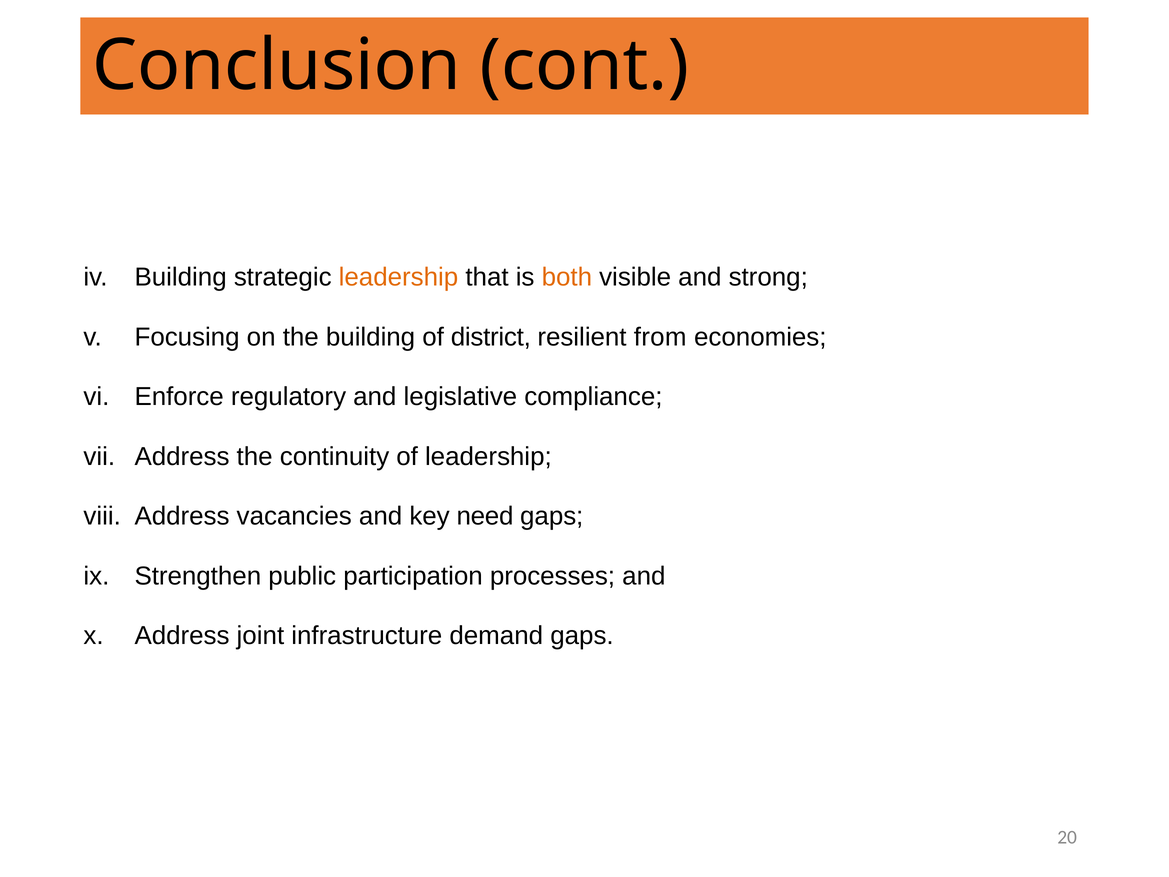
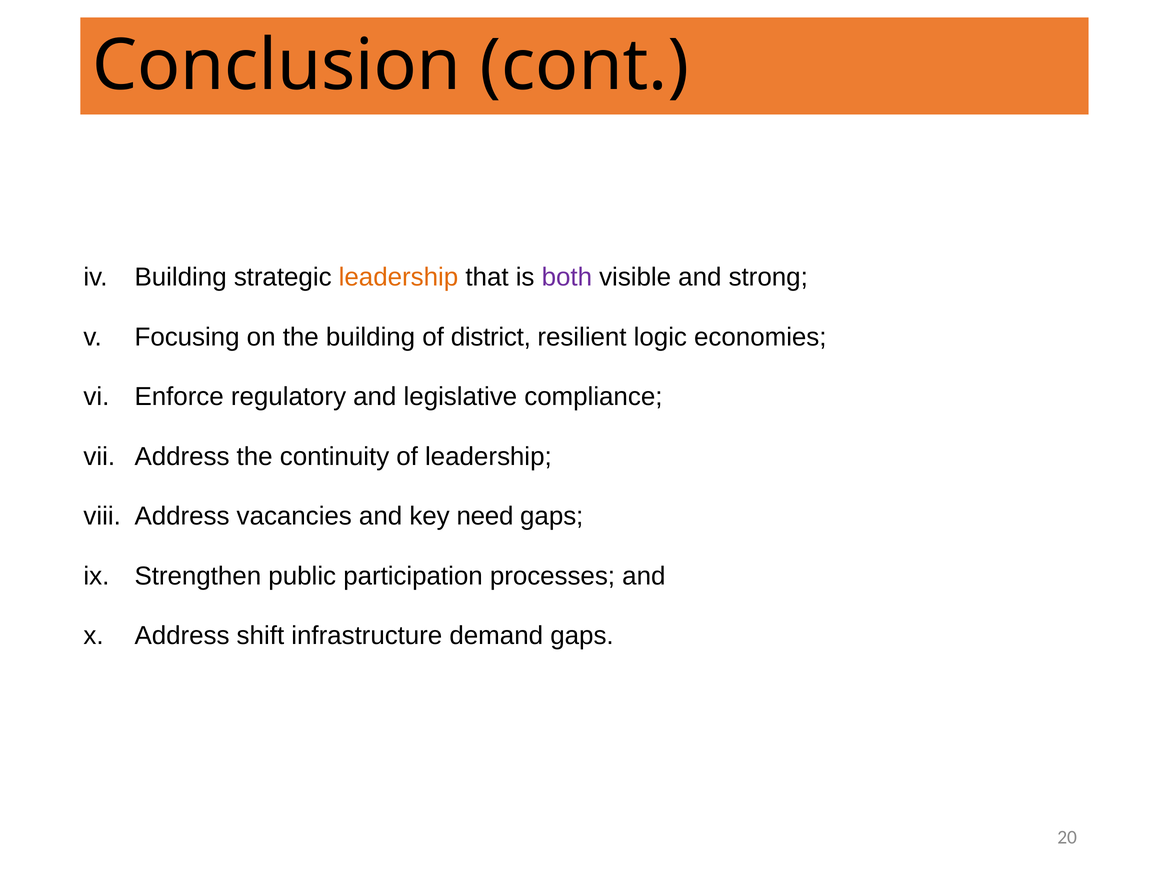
both colour: orange -> purple
from: from -> logic
joint: joint -> shift
